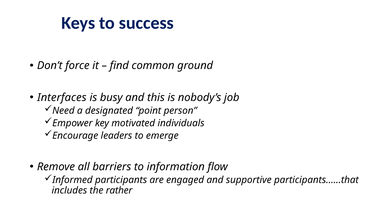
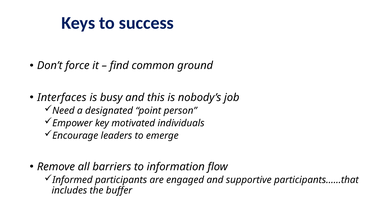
rather: rather -> buffer
